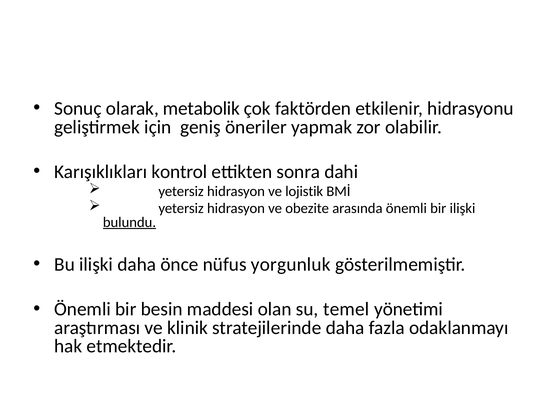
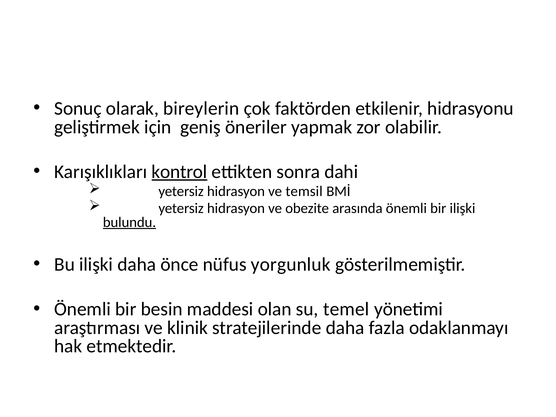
metabolik: metabolik -> bireylerin
kontrol underline: none -> present
lojistik: lojistik -> temsil
